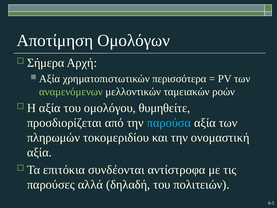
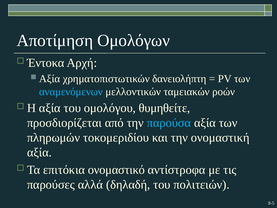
Σήμερα: Σήμερα -> Έντοκα
περισσότερα: περισσότερα -> δανειολήπτη
αναμενόμενων colour: light green -> light blue
συνδέονται: συνδέονται -> ονομαστικό
